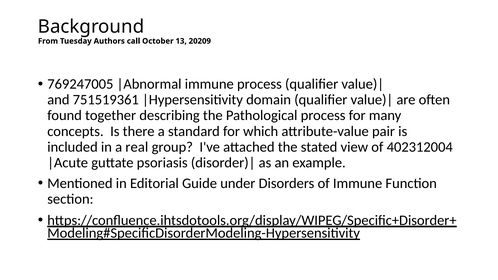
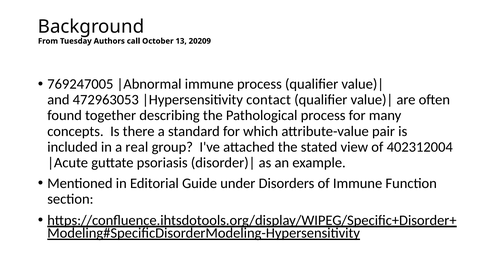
751519361: 751519361 -> 472963053
domain: domain -> contact
